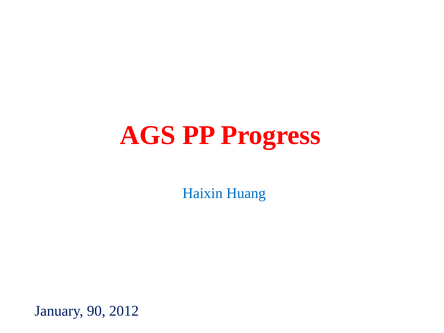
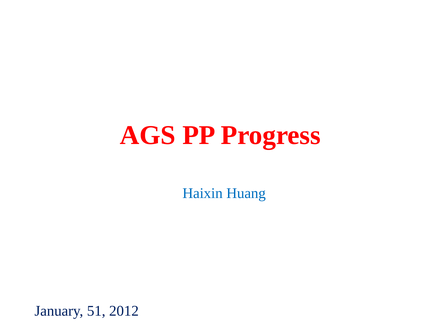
90: 90 -> 51
